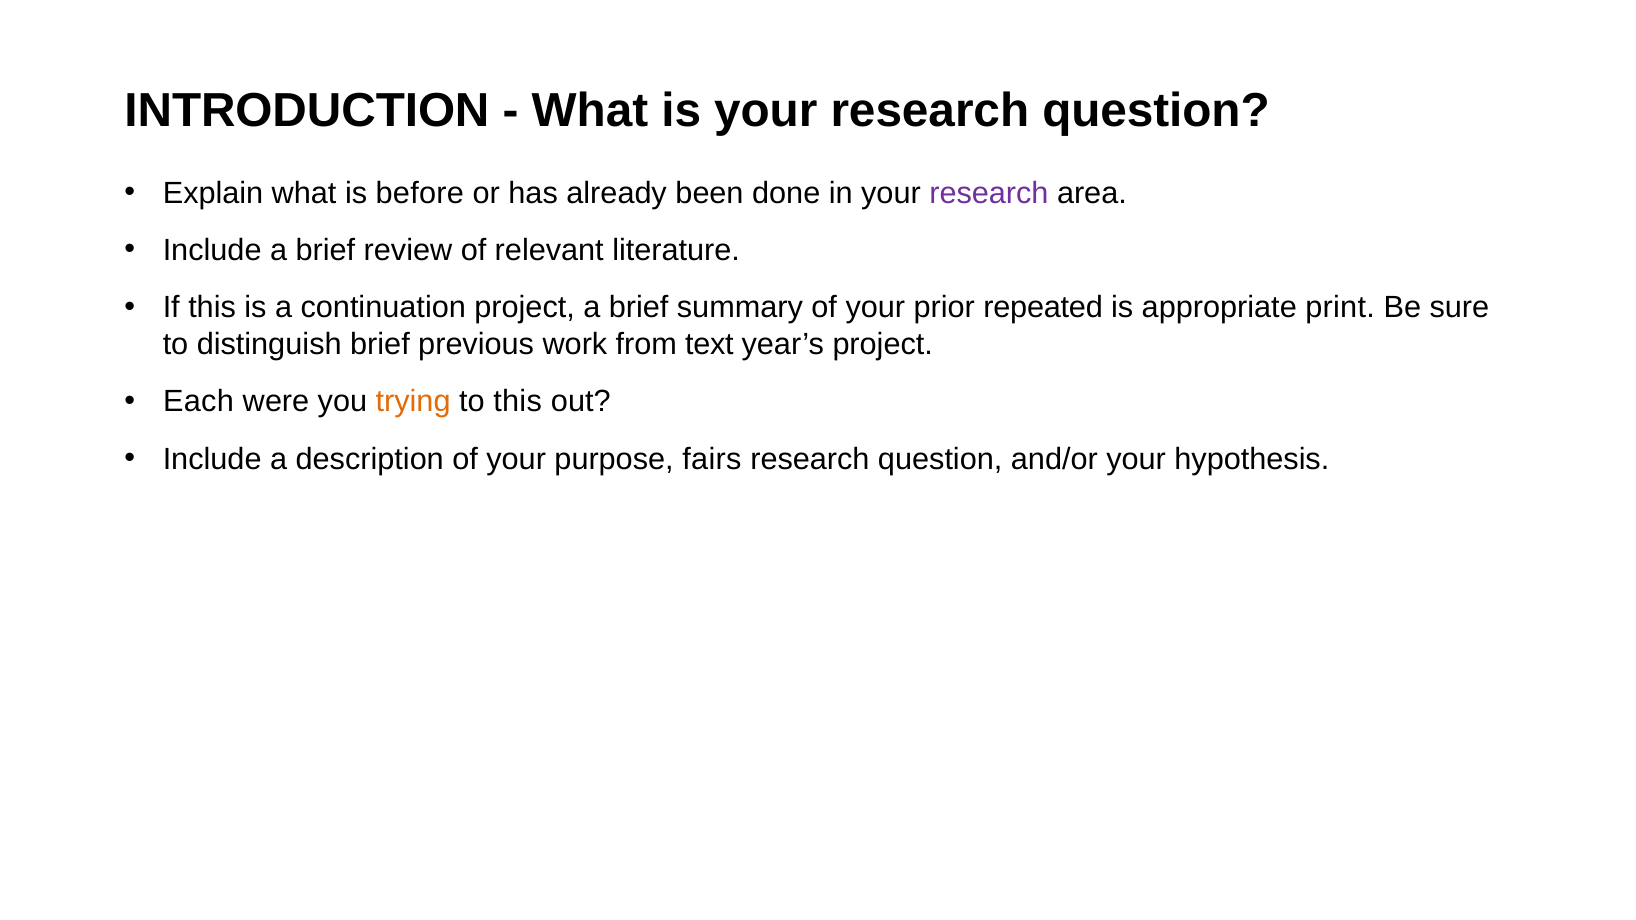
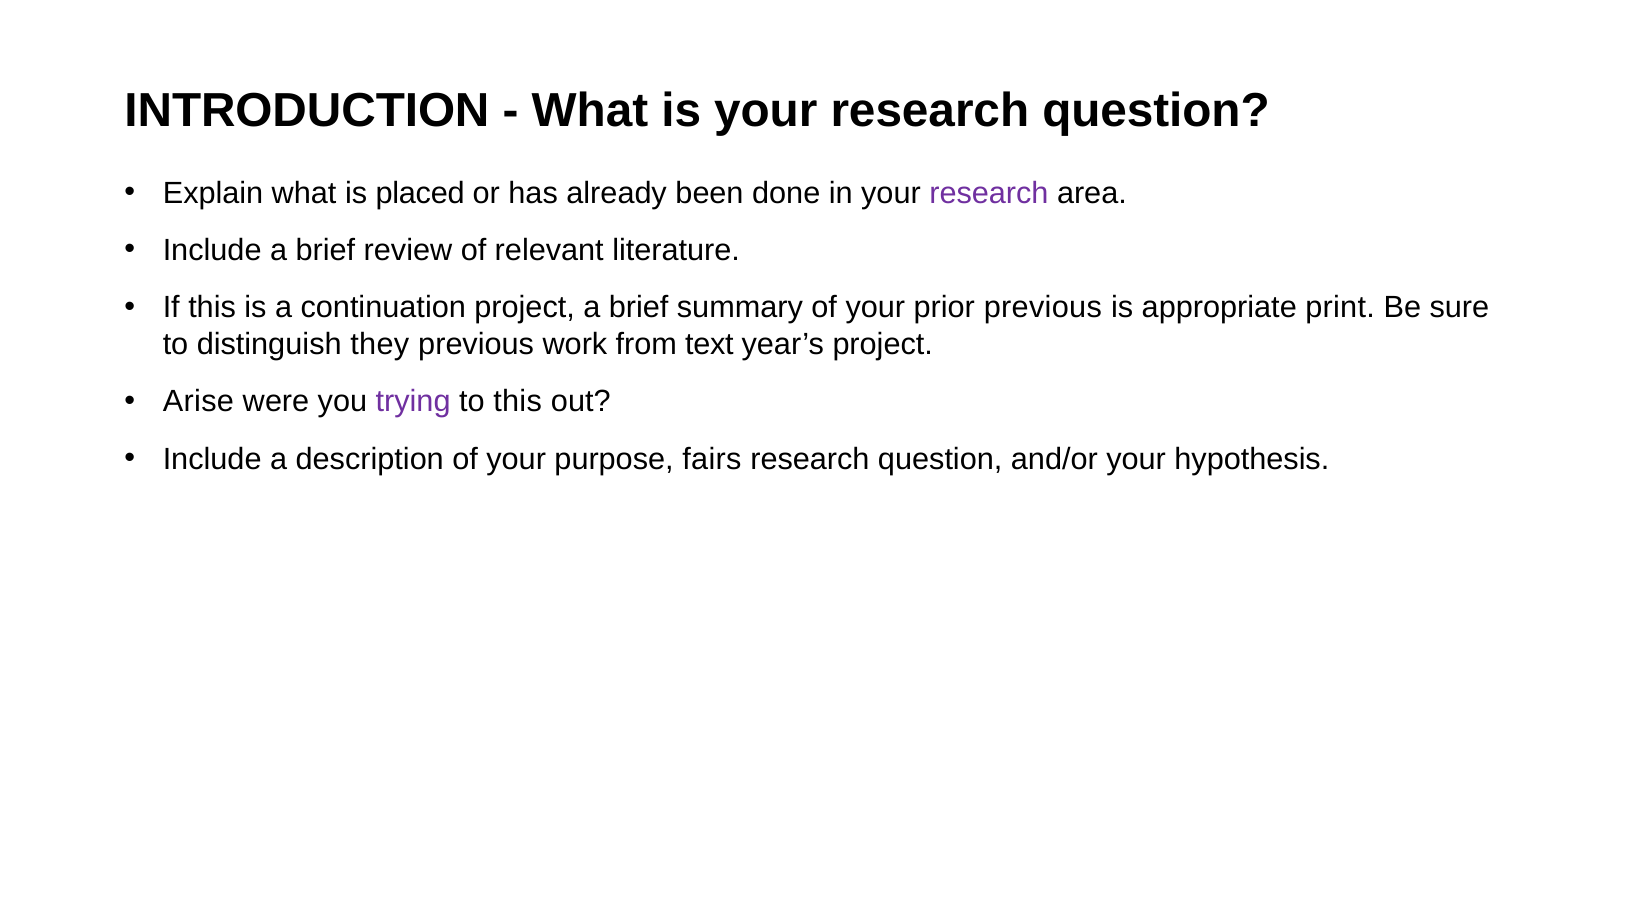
before: before -> placed
prior repeated: repeated -> previous
distinguish brief: brief -> they
Each: Each -> Arise
trying colour: orange -> purple
